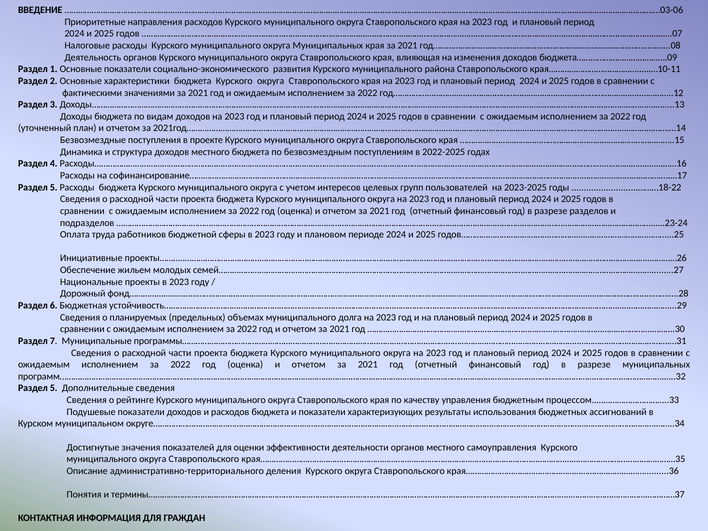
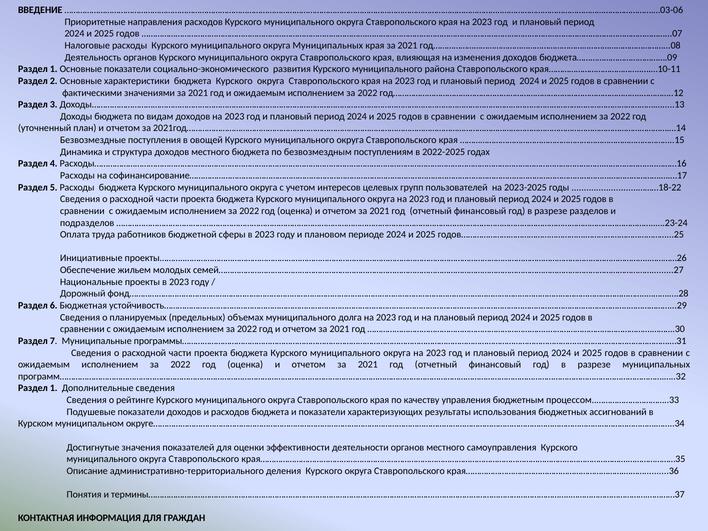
проекте: проекте -> овощей
5 at (54, 388): 5 -> 1
